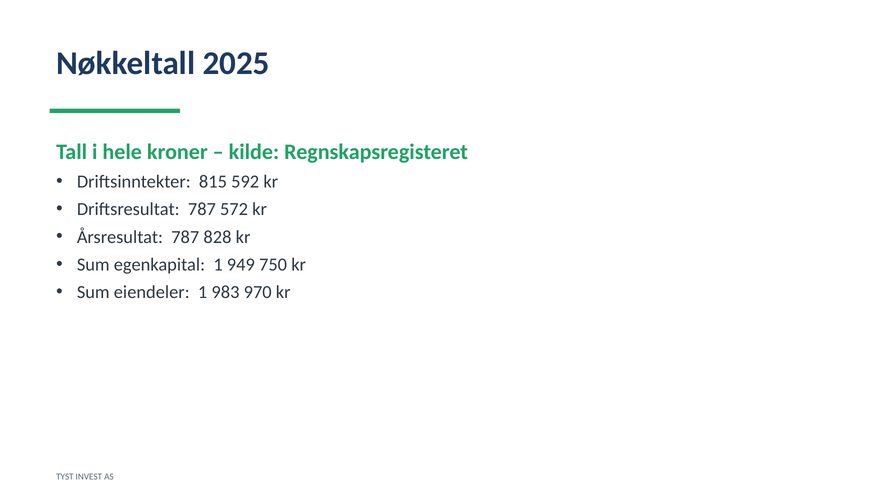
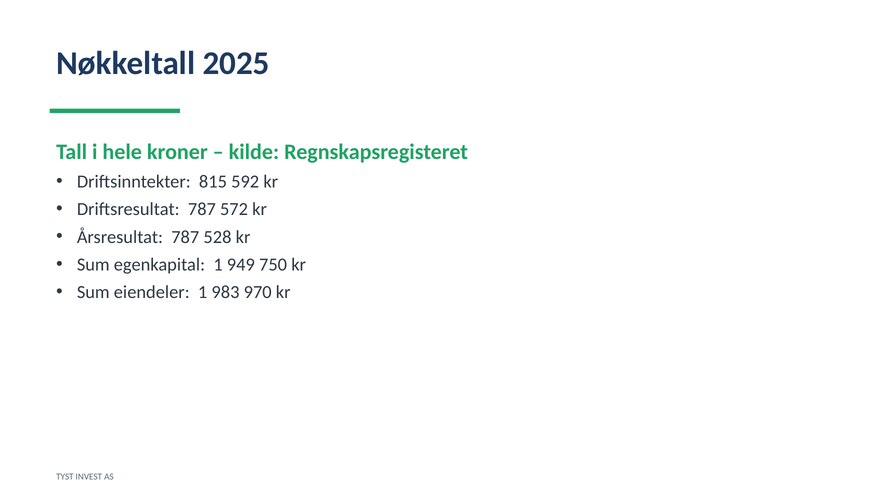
828: 828 -> 528
